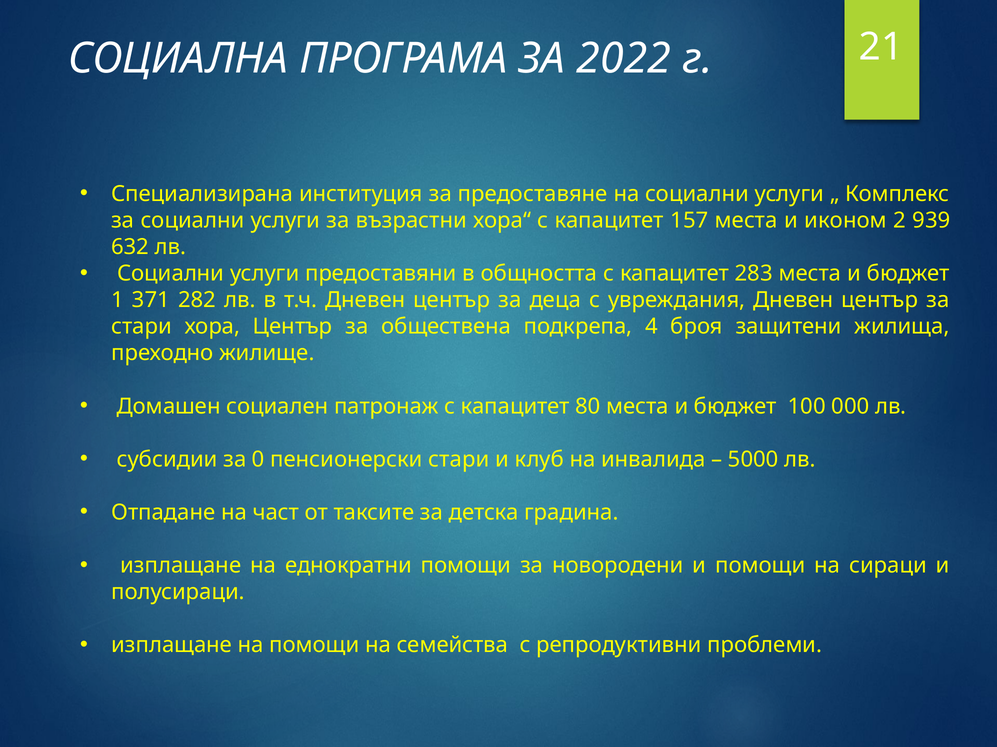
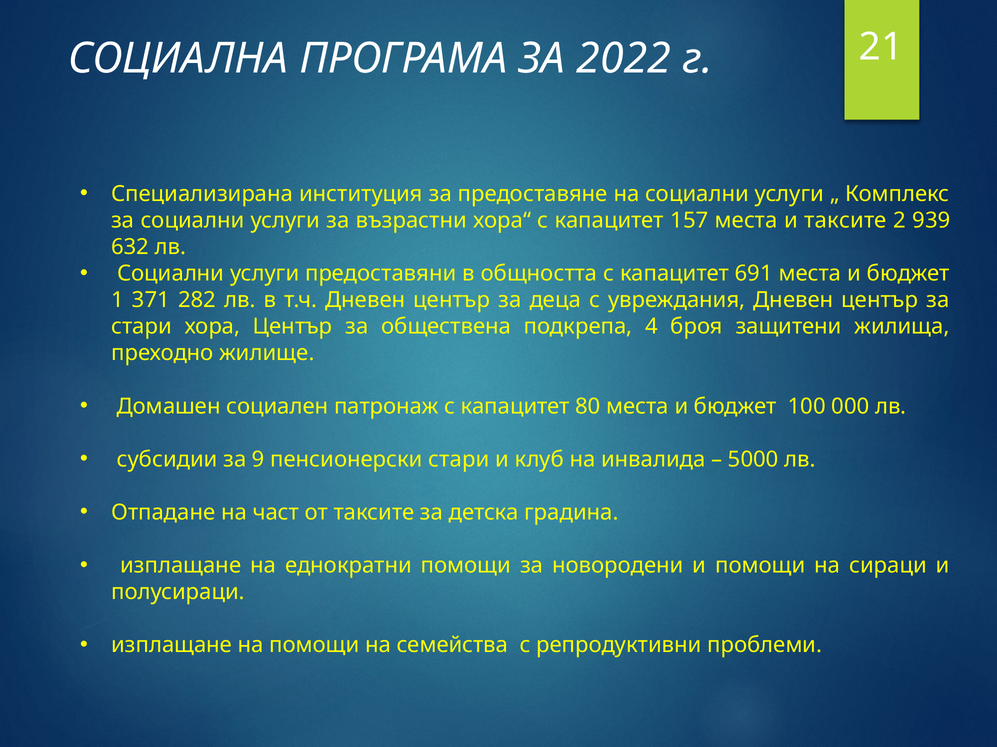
и иконом: иконом -> таксите
283: 283 -> 691
0: 0 -> 9
